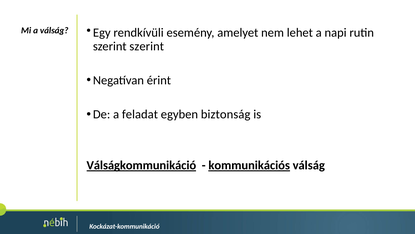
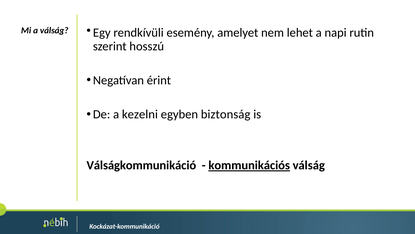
szerint szerint: szerint -> hosszú
feladat: feladat -> kezelni
Válságkommunikáció underline: present -> none
